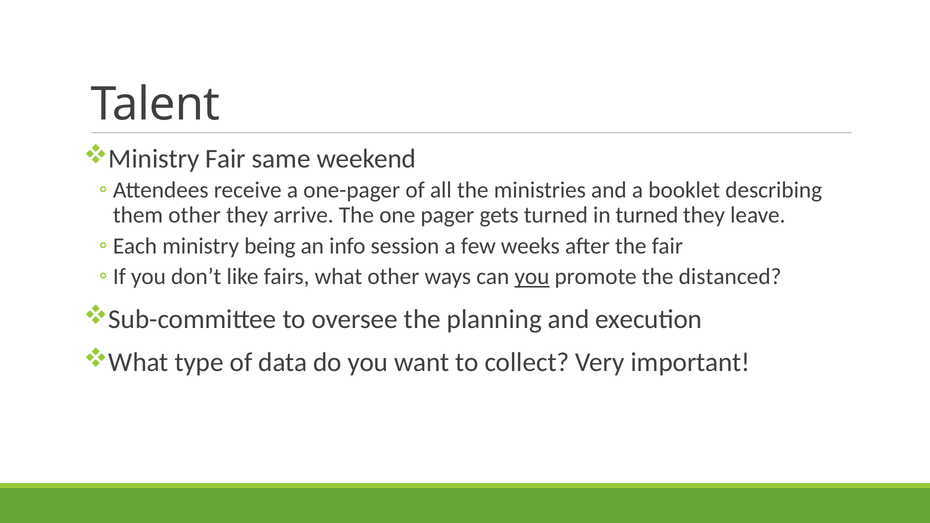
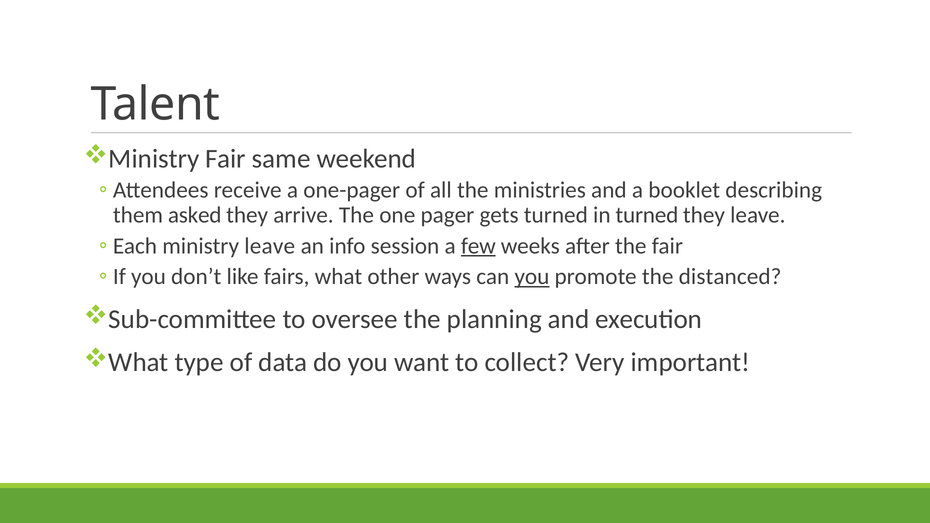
them other: other -> asked
ministry being: being -> leave
few underline: none -> present
